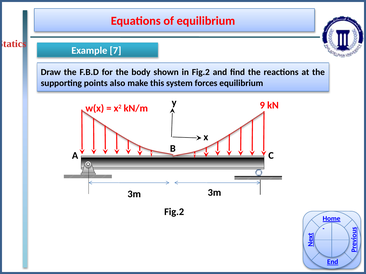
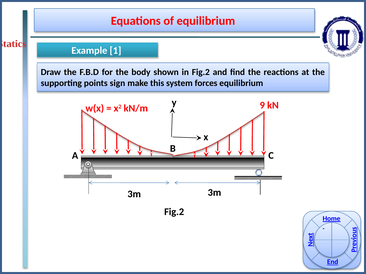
7: 7 -> 1
also: also -> sign
